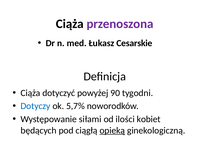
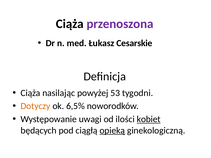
dotyczyć: dotyczyć -> nasilając
90: 90 -> 53
Dotyczy colour: blue -> orange
5,7%: 5,7% -> 6,5%
siłami: siłami -> uwagi
kobiet underline: none -> present
